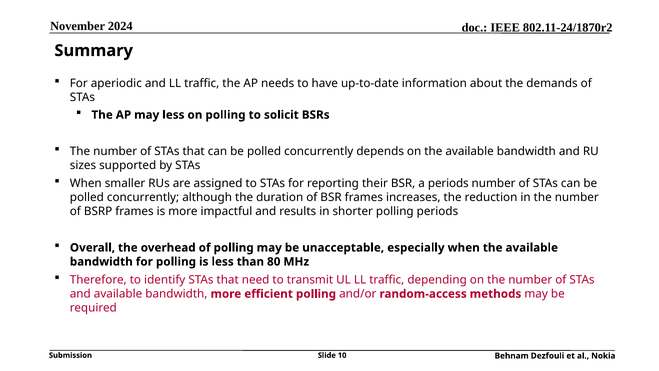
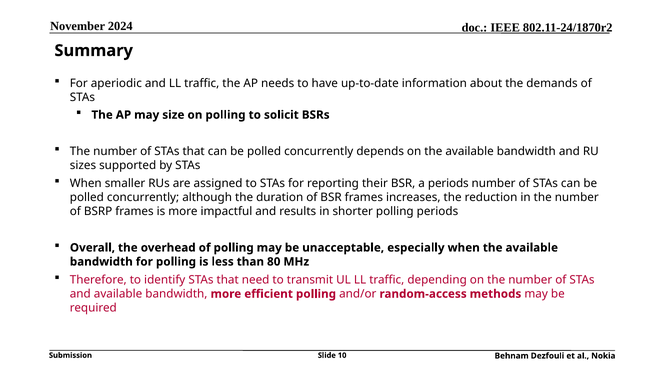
may less: less -> size
